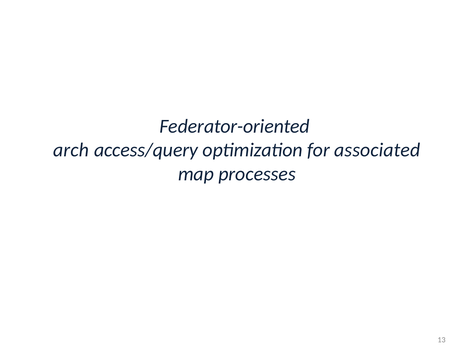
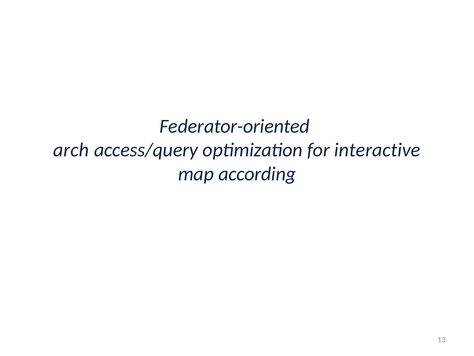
associated: associated -> interactive
processes: processes -> according
